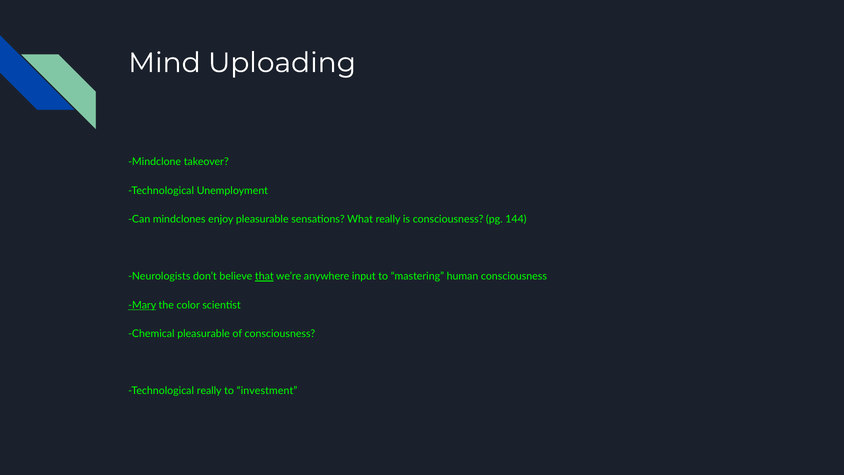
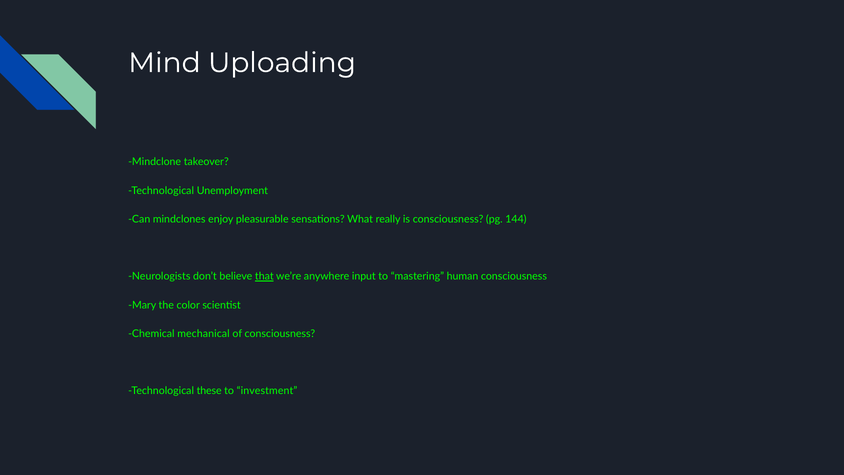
Mary underline: present -> none
Chemical pleasurable: pleasurable -> mechanical
Technological really: really -> these
